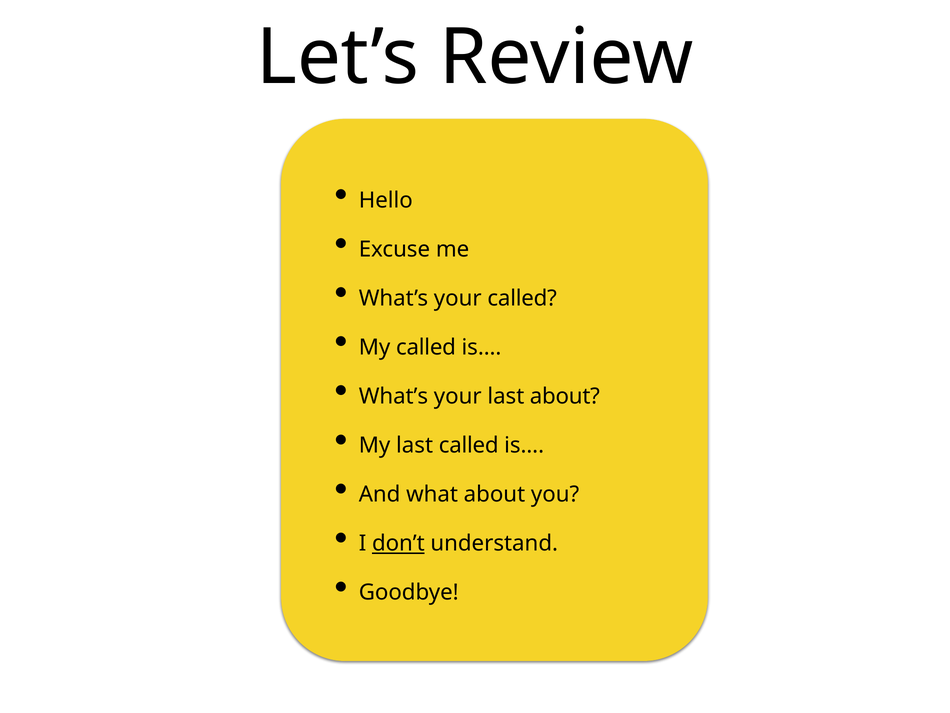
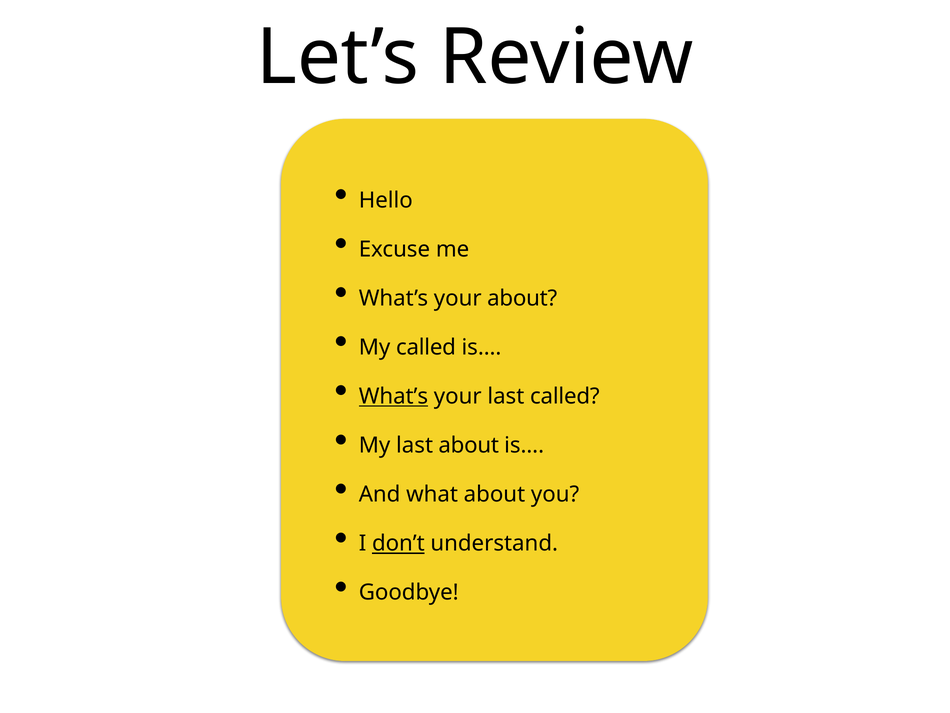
your called: called -> about
What’s at (393, 396) underline: none -> present
last about: about -> called
last called: called -> about
